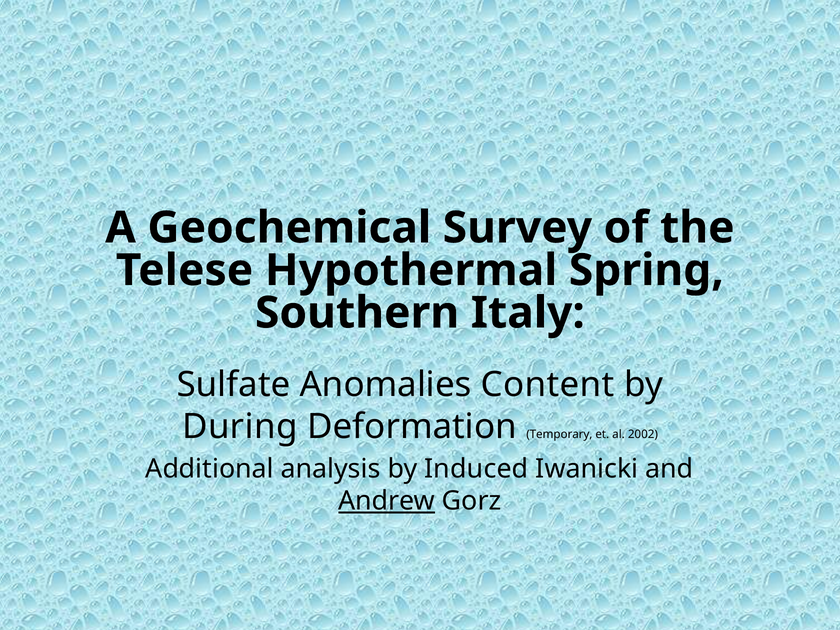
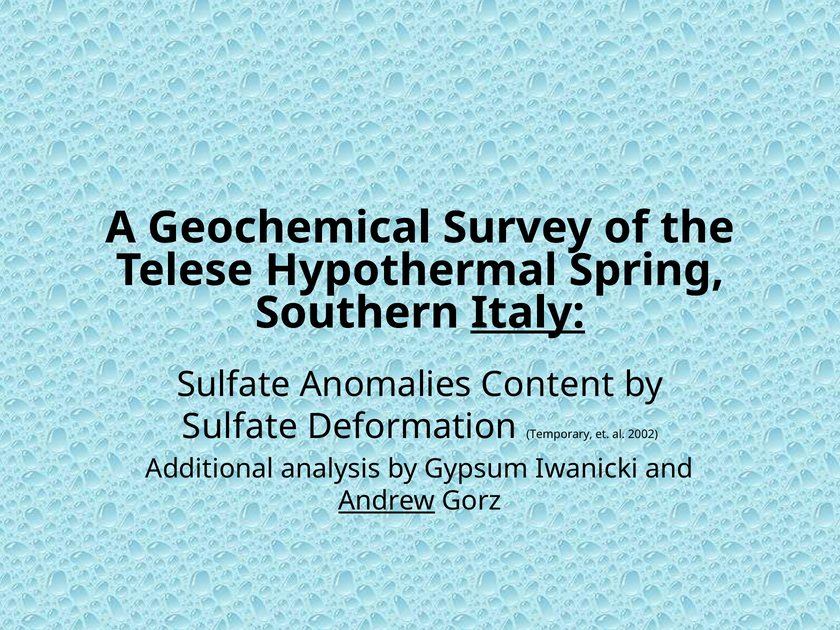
Italy underline: none -> present
During at (240, 427): During -> Sulfate
Induced: Induced -> Gypsum
